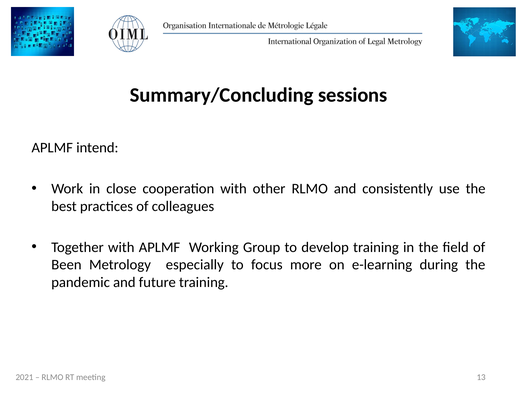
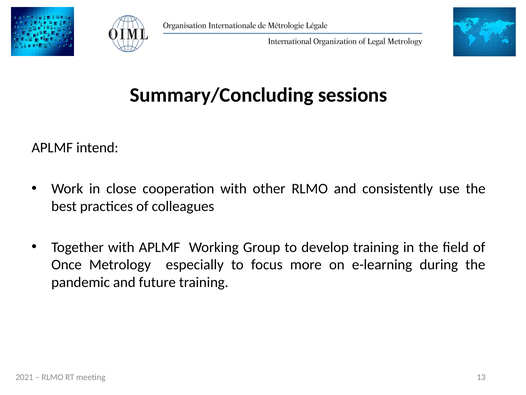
Been: Been -> Once
